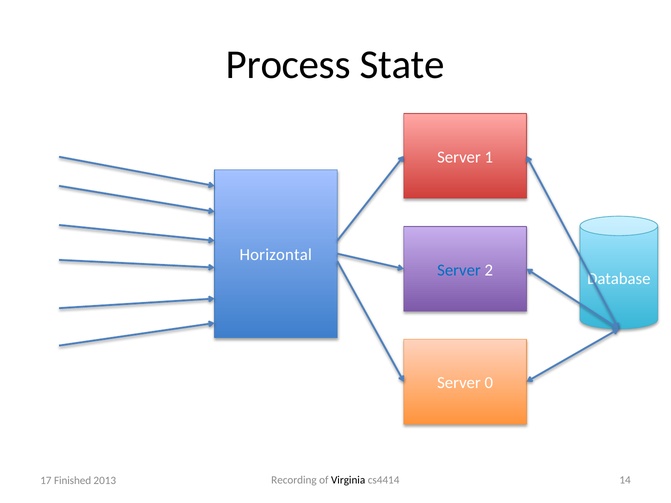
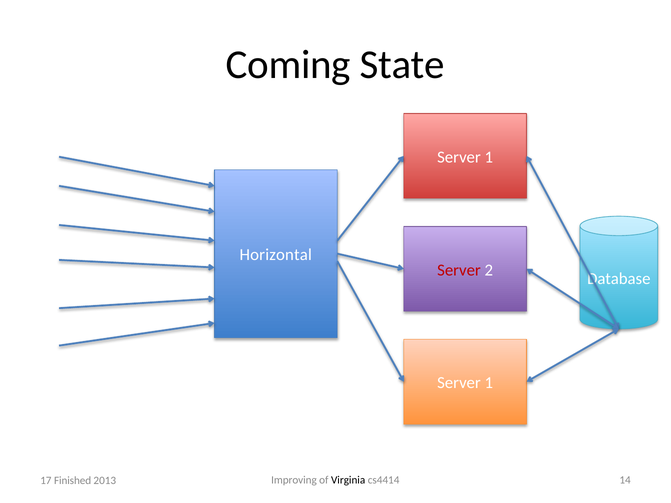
Process: Process -> Coming
Server at (459, 270) colour: blue -> red
0 at (489, 383): 0 -> 1
Recording: Recording -> Improving
